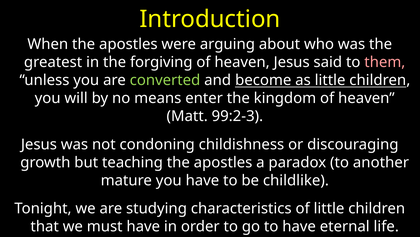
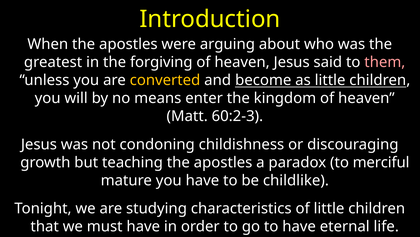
converted colour: light green -> yellow
99:2-3: 99:2-3 -> 60:2-3
another: another -> merciful
